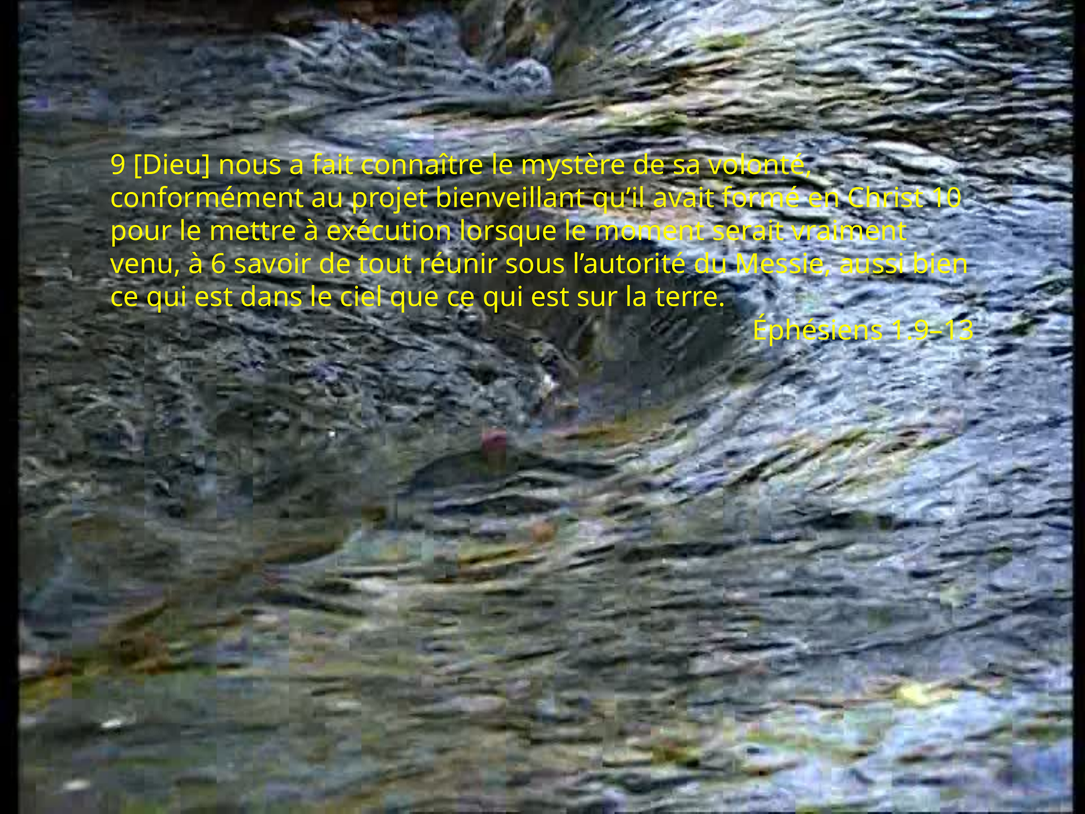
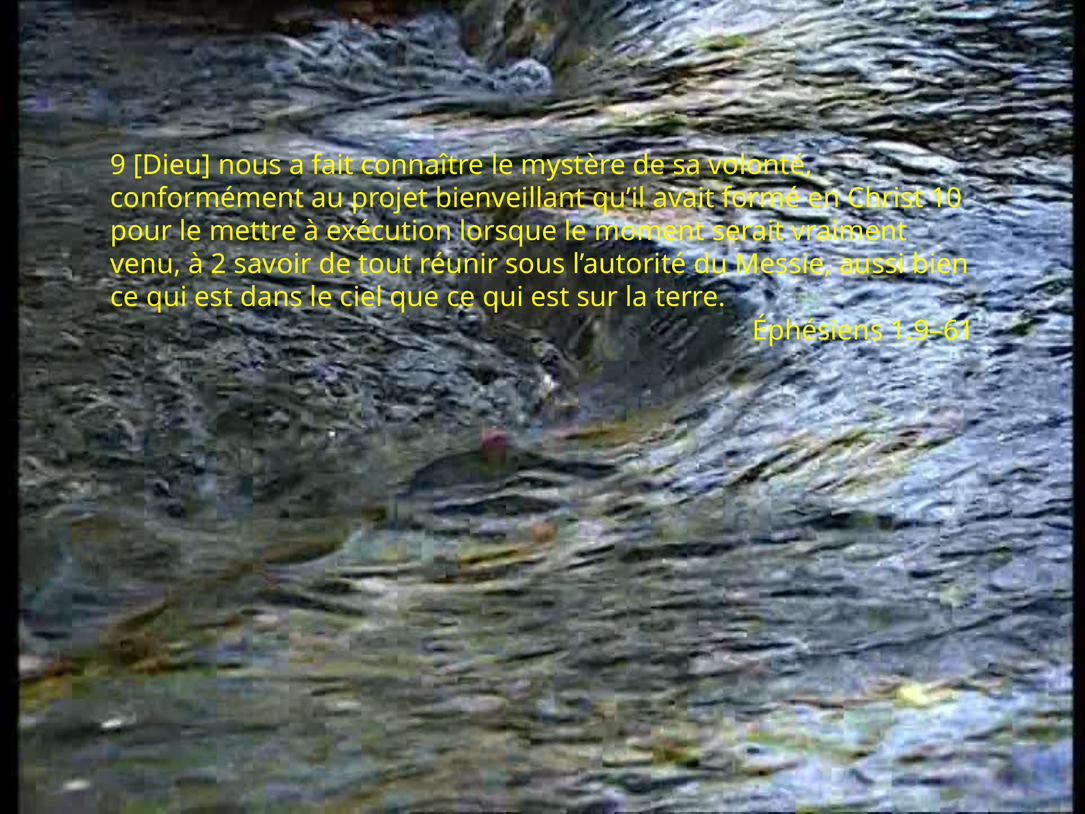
6: 6 -> 2
1.9–13: 1.9–13 -> 1.9–61
